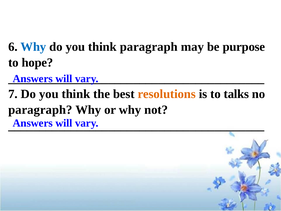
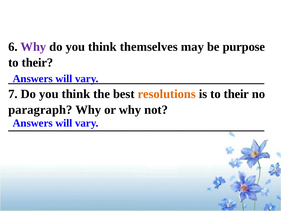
Why at (33, 47) colour: blue -> purple
think paragraph: paragraph -> themselves
hope at (37, 62): hope -> their
is to talks: talks -> their
